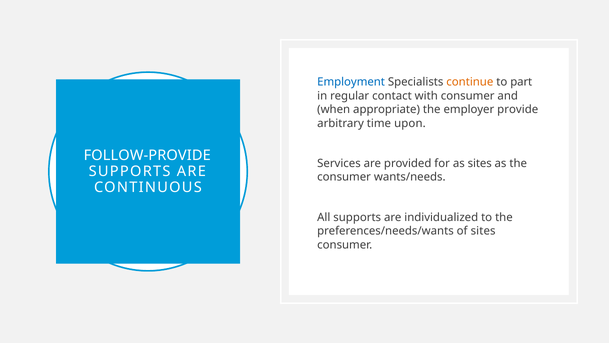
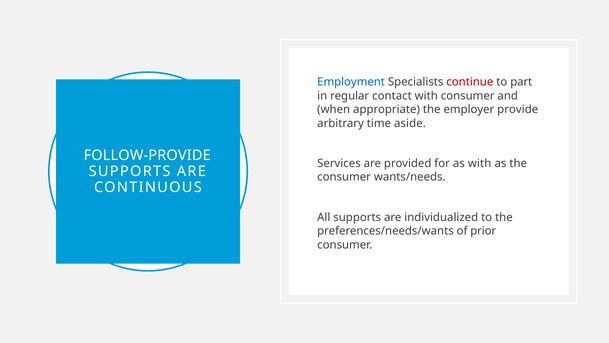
continue colour: orange -> red
upon: upon -> aside
as sites: sites -> with
of sites: sites -> prior
